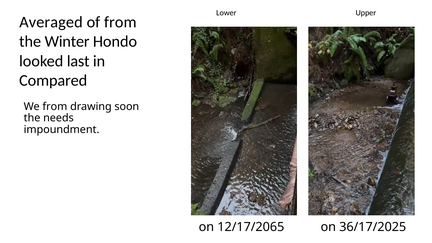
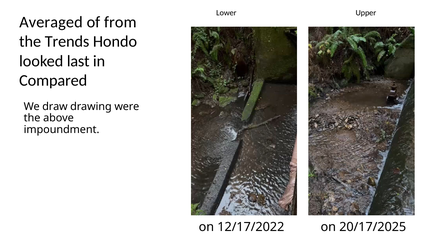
Winter: Winter -> Trends
We from: from -> draw
soon: soon -> were
needs: needs -> above
12/17/2065: 12/17/2065 -> 12/17/2022
36/17/2025: 36/17/2025 -> 20/17/2025
